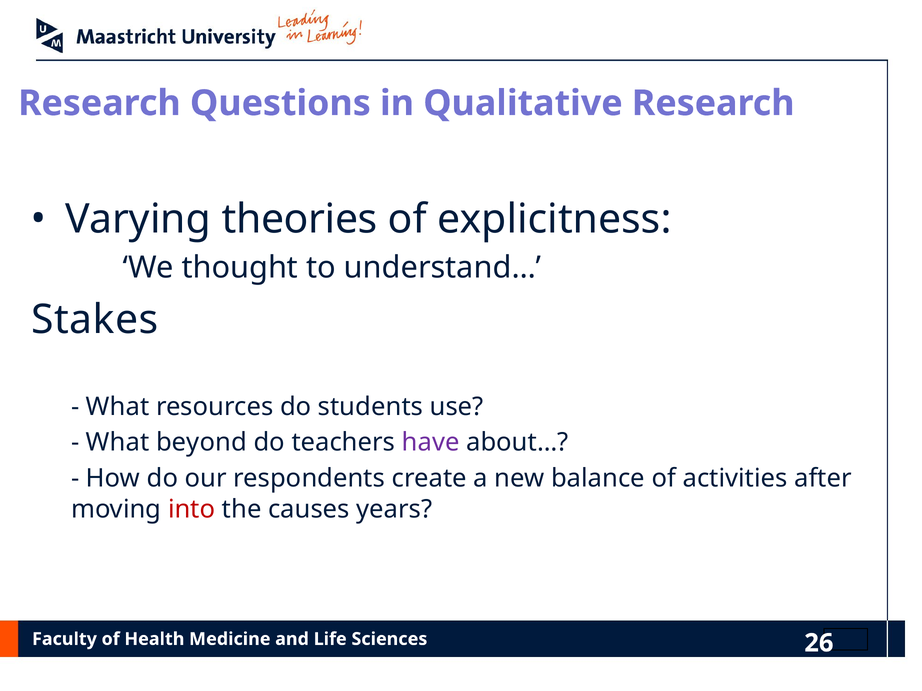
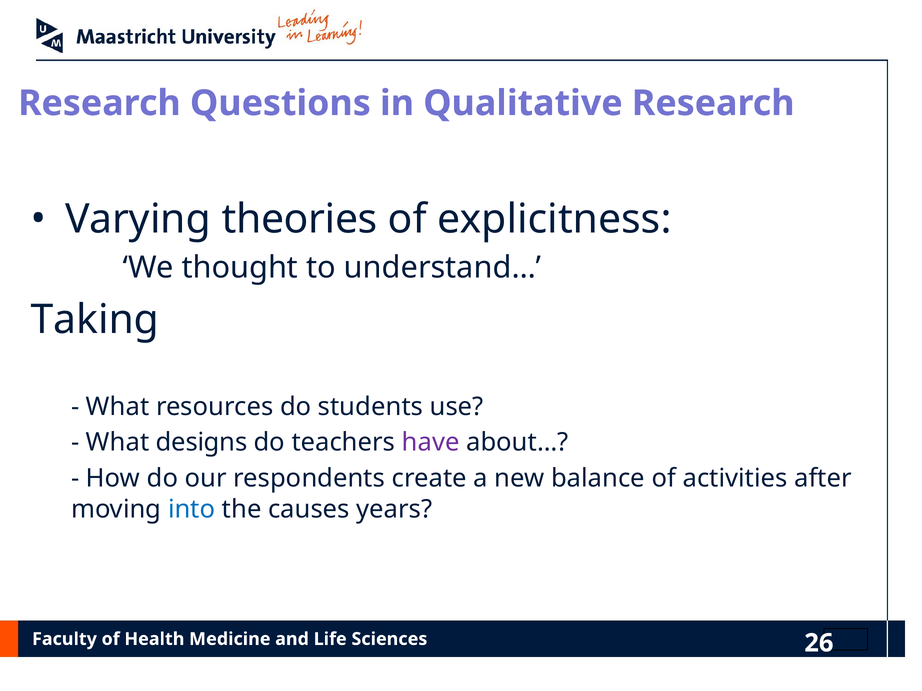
Stakes: Stakes -> Taking
beyond: beyond -> designs
into colour: red -> blue
